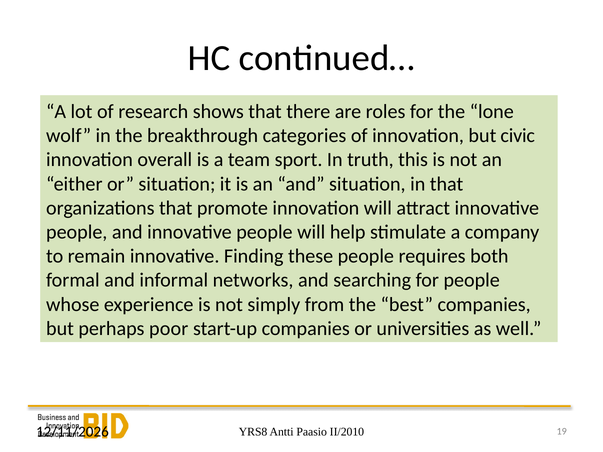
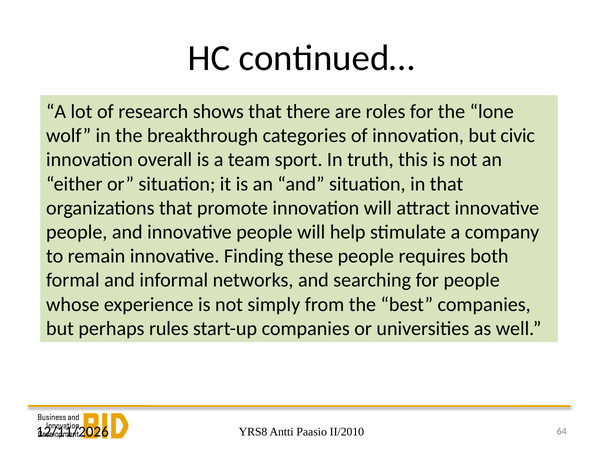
poor: poor -> rules
19: 19 -> 64
